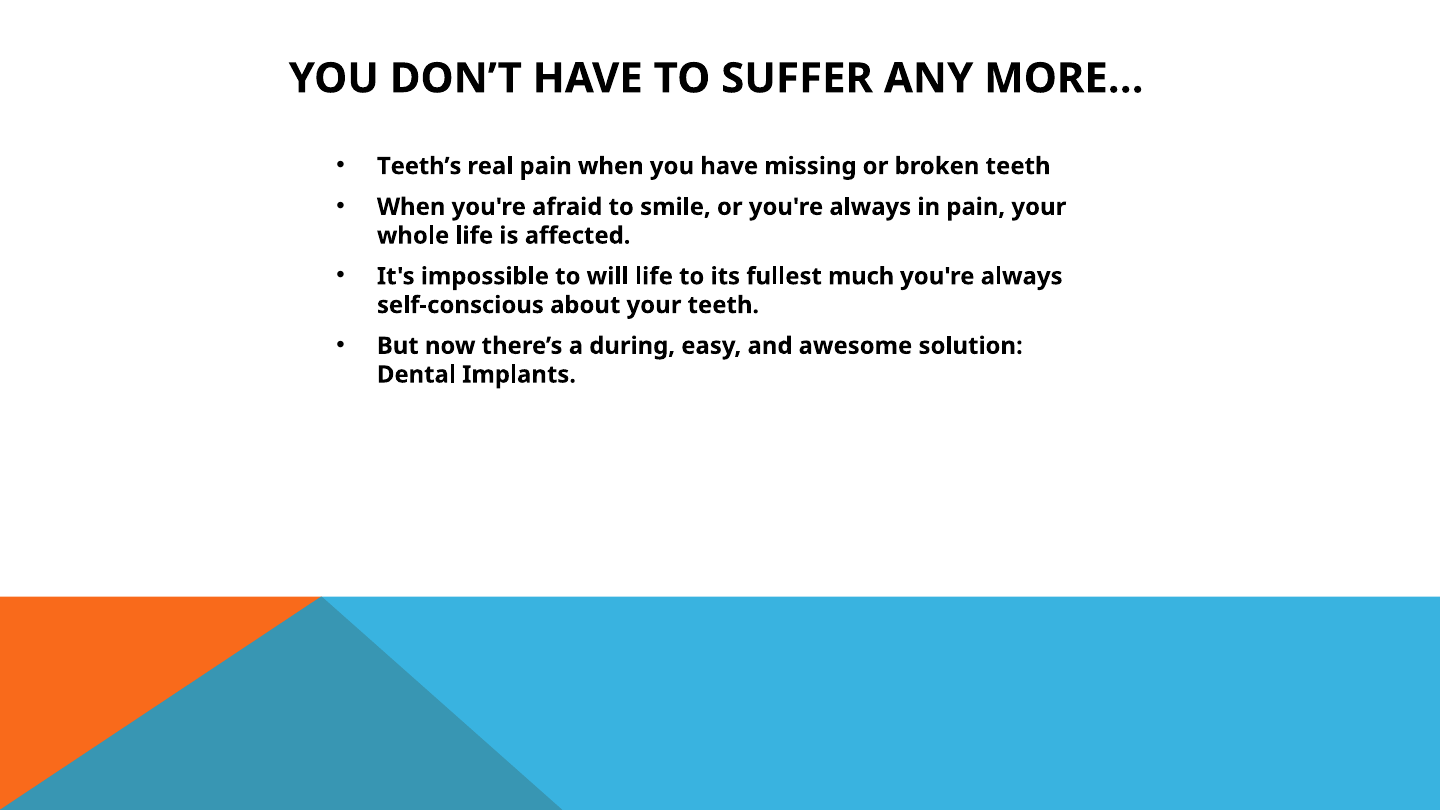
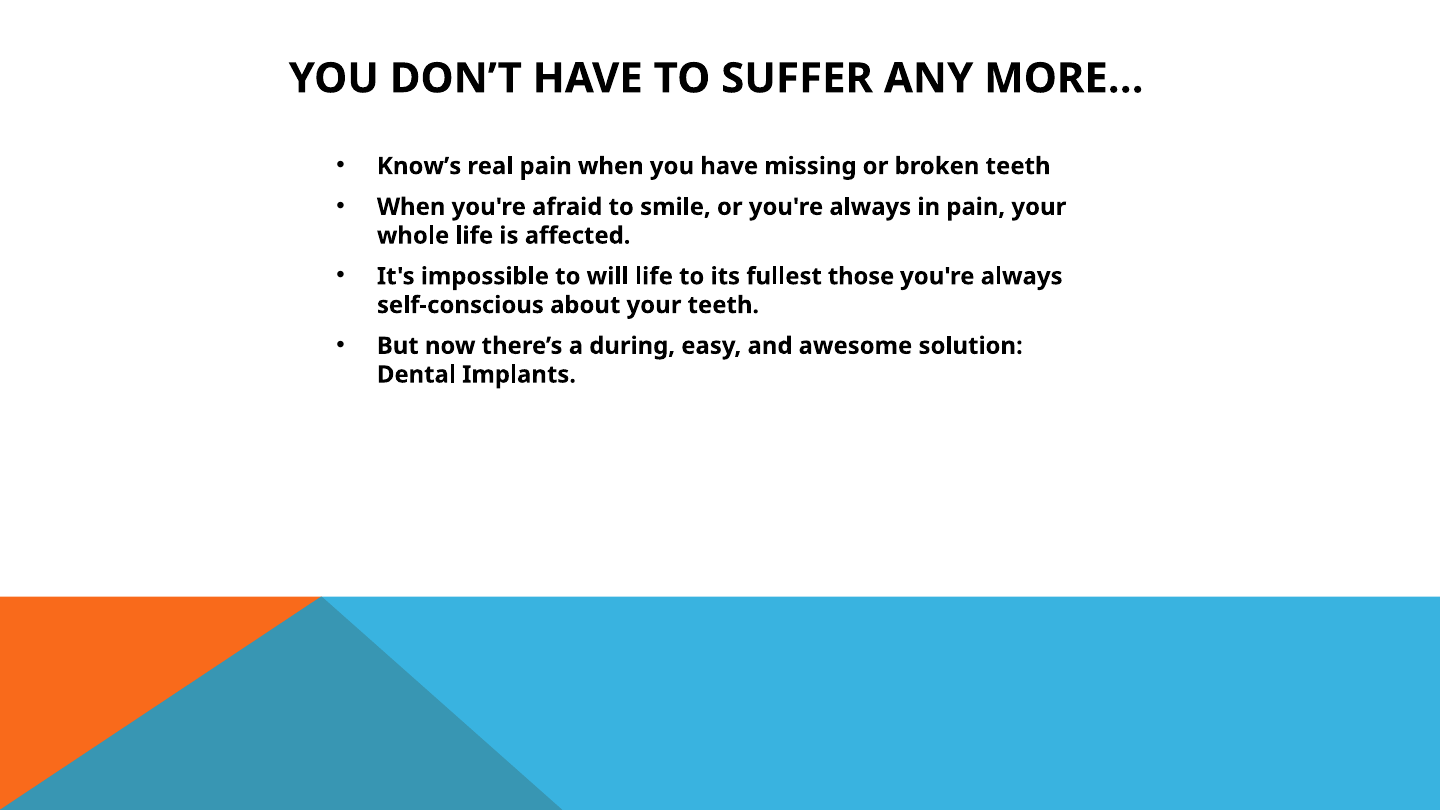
Teeth’s: Teeth’s -> Know’s
much: much -> those
